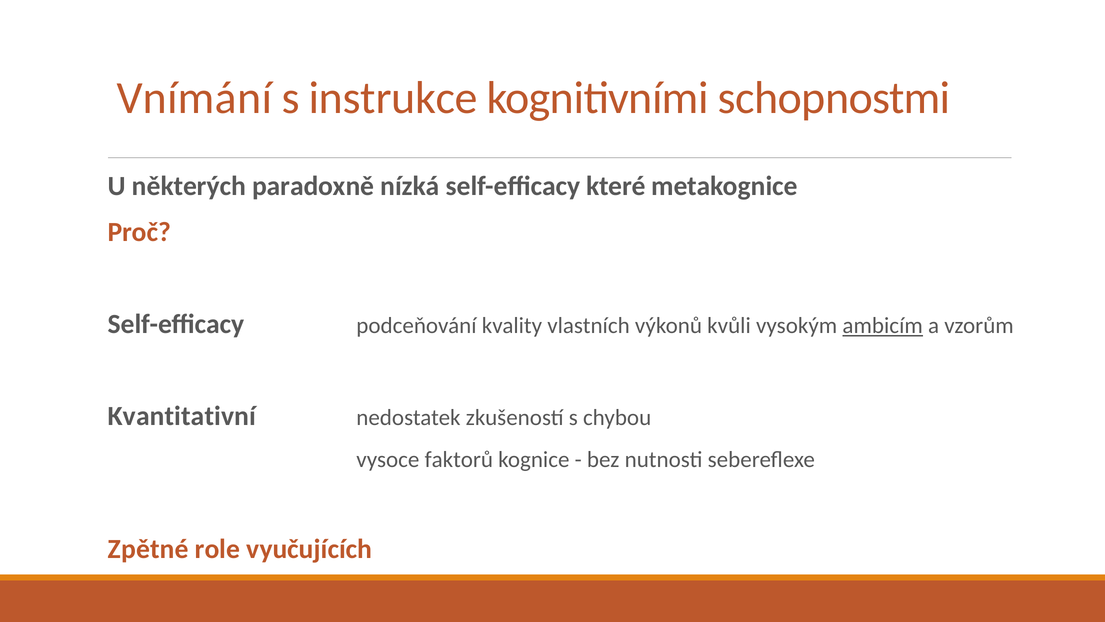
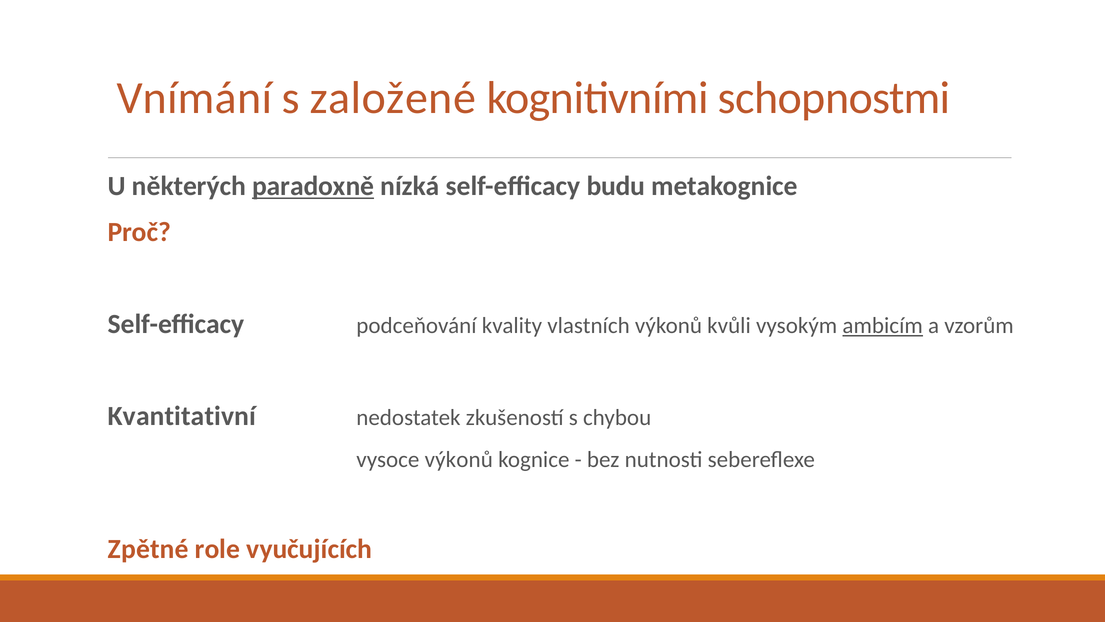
instrukce: instrukce -> založené
paradoxně underline: none -> present
které: které -> budu
vysoce faktorů: faktorů -> výkonů
